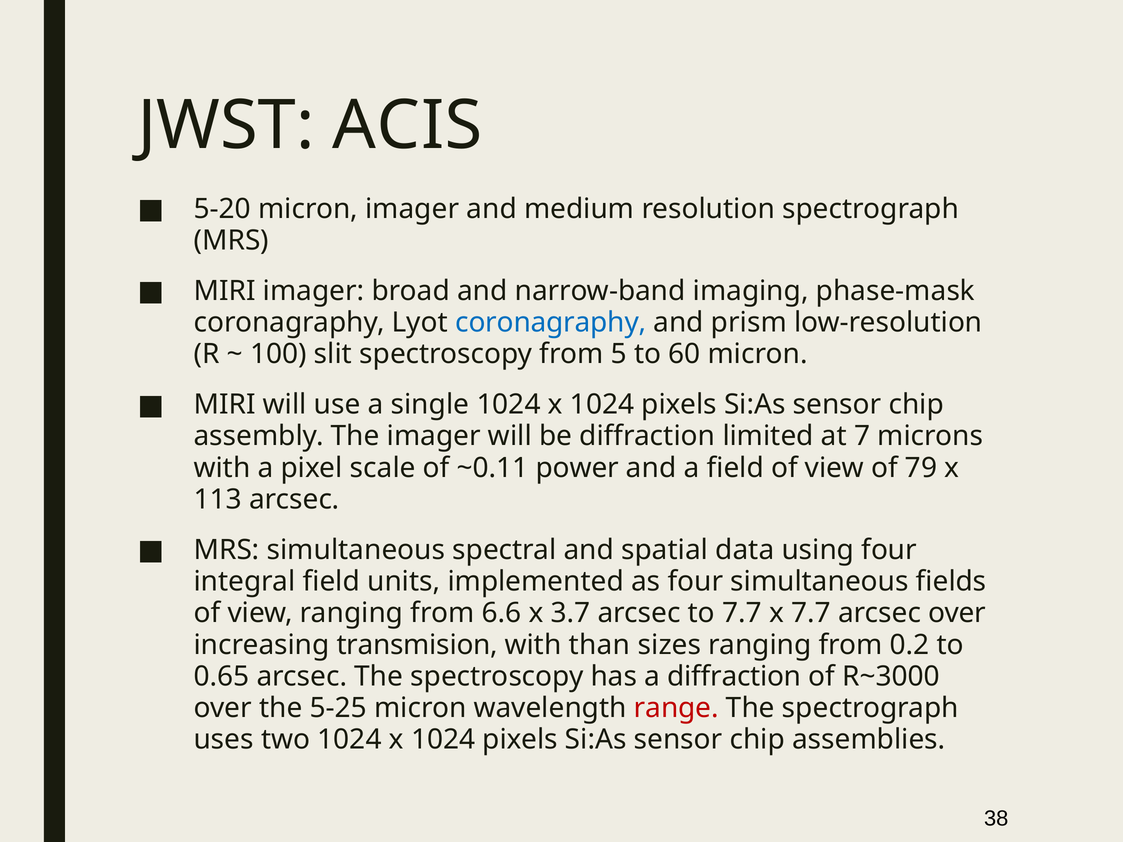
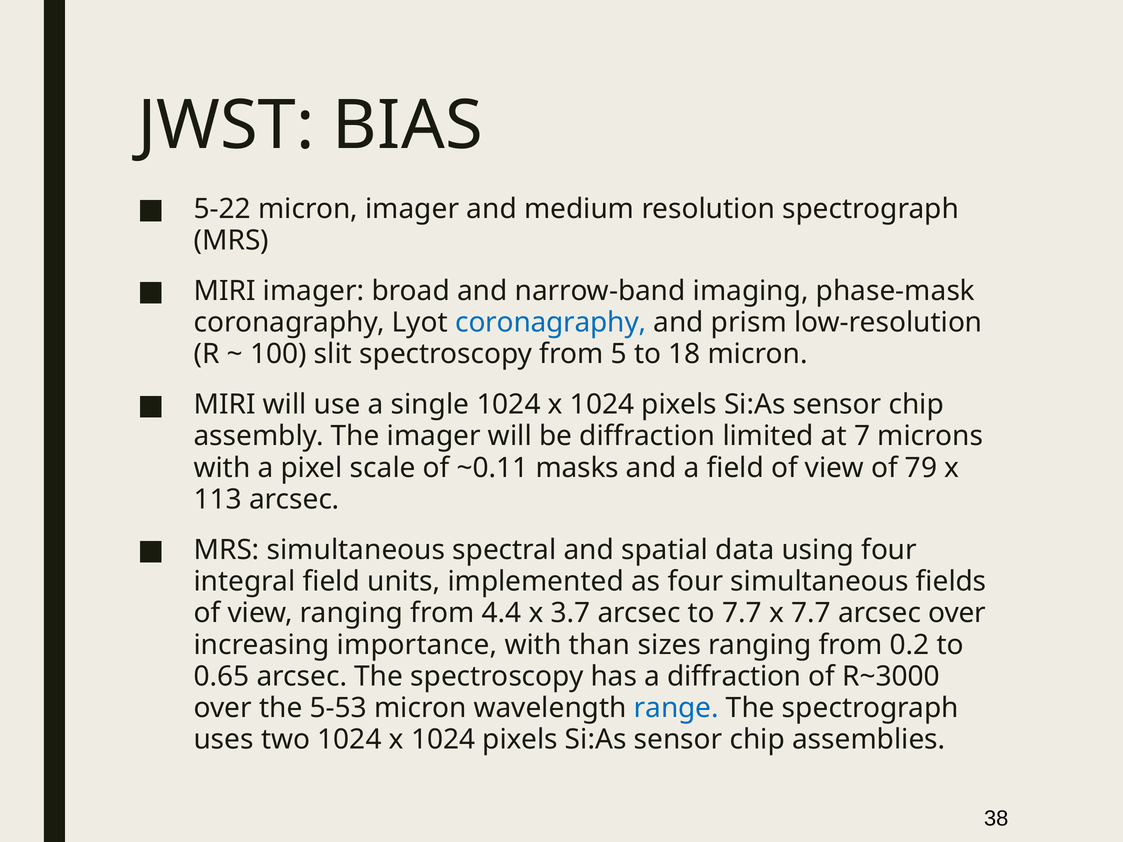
ACIS: ACIS -> BIAS
5-20: 5-20 -> 5-22
60: 60 -> 18
power: power -> masks
6.6: 6.6 -> 4.4
transmision: transmision -> importance
5-25: 5-25 -> 5-53
range colour: red -> blue
